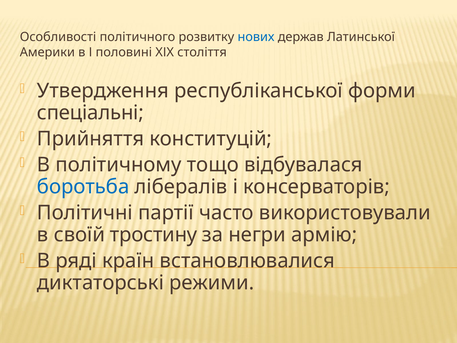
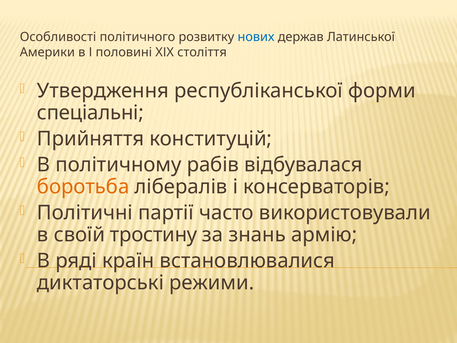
тощо: тощо -> рабів
боротьба colour: blue -> orange
негри: негри -> знань
